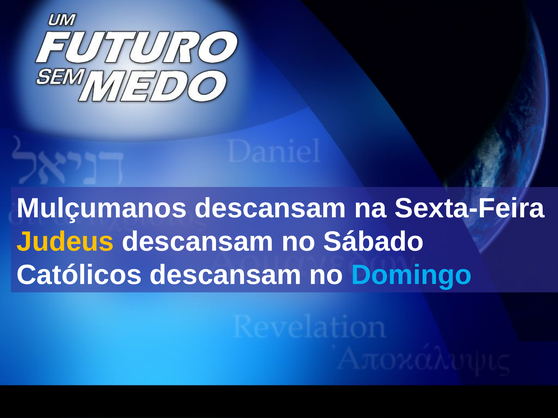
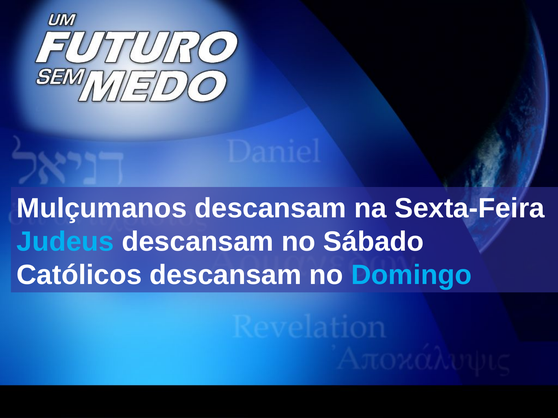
Judeus colour: yellow -> light blue
